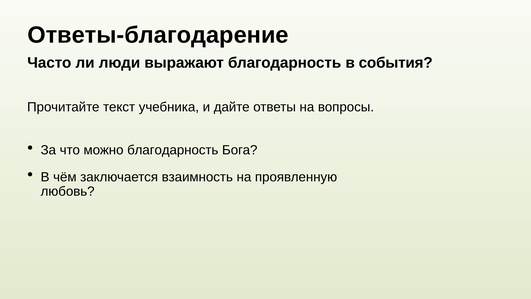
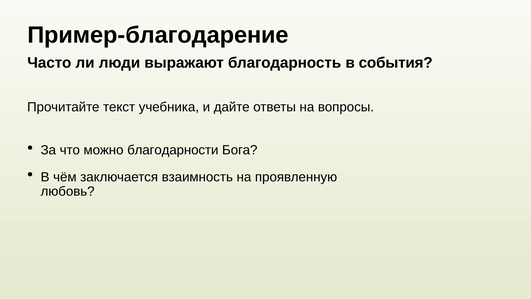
Ответы-благодарение: Ответы-благодарение -> Пример-благодарение
можно благодарность: благодарность -> благодарности
